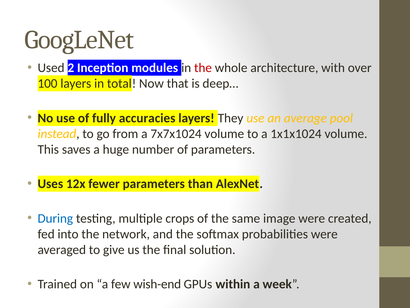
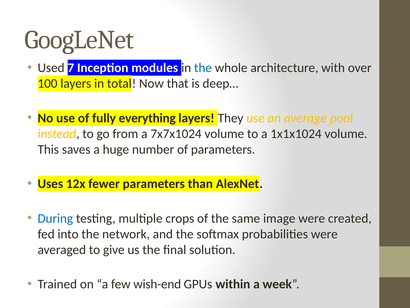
2: 2 -> 7
the at (203, 68) colour: red -> blue
accuracies: accuracies -> everything
